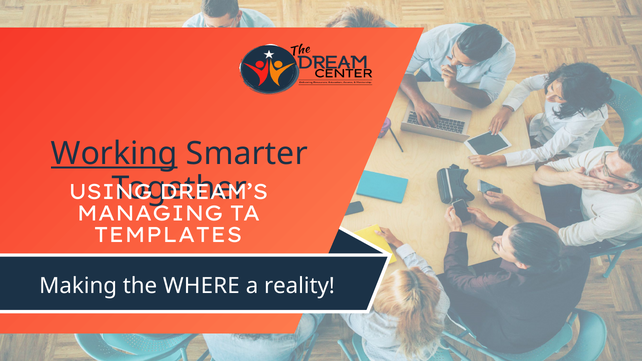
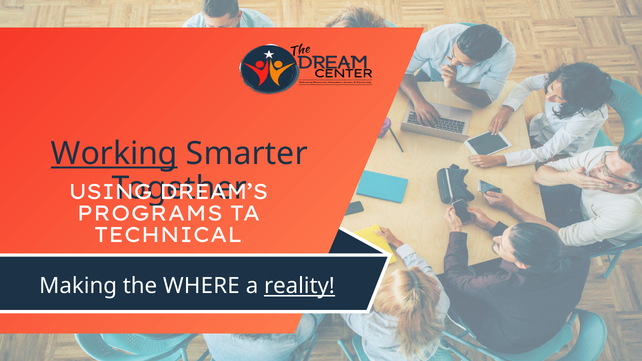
MANAGING: MANAGING -> PROGRAMS
TEMPLATES: TEMPLATES -> TECHNICAL
reality underline: none -> present
